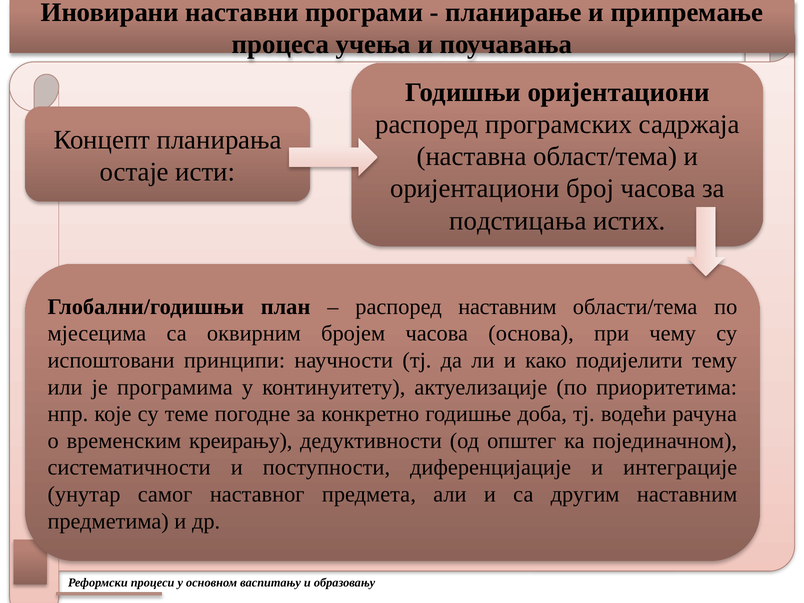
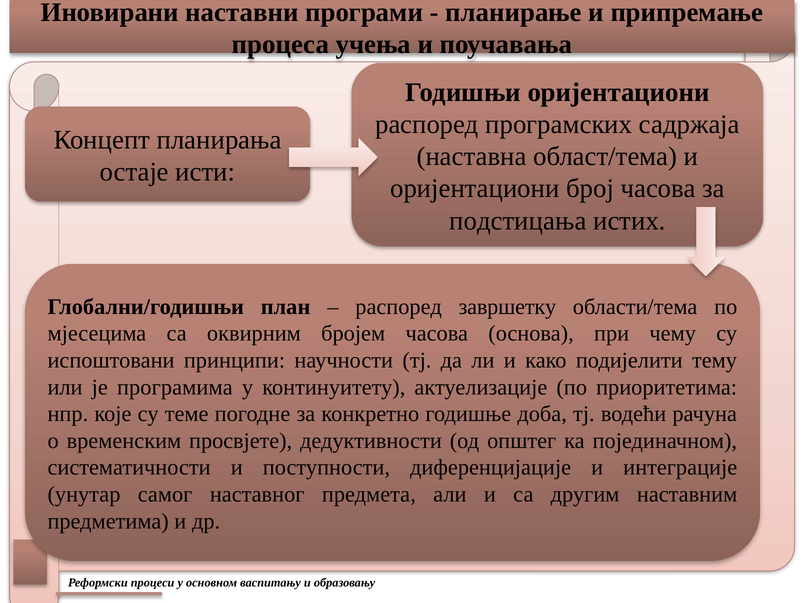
распоред наставним: наставним -> завршетку
креирању: креирању -> просвјете
